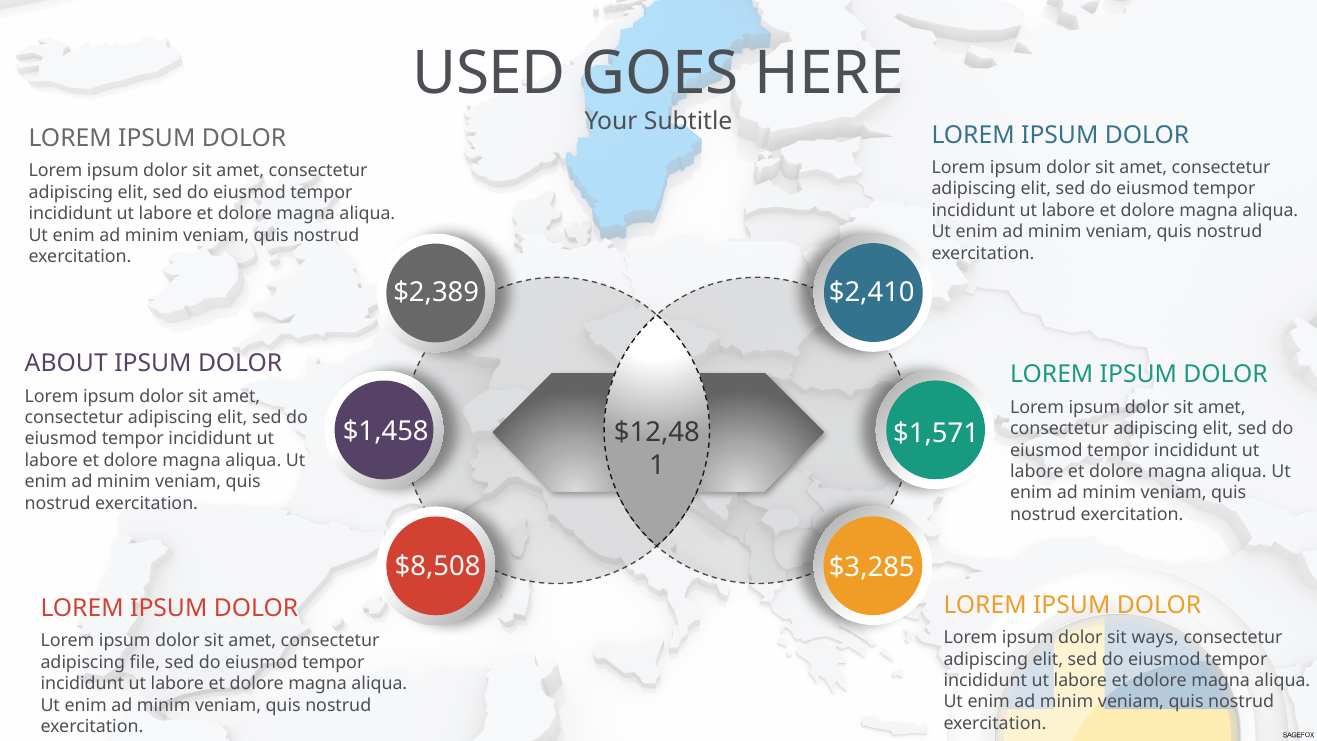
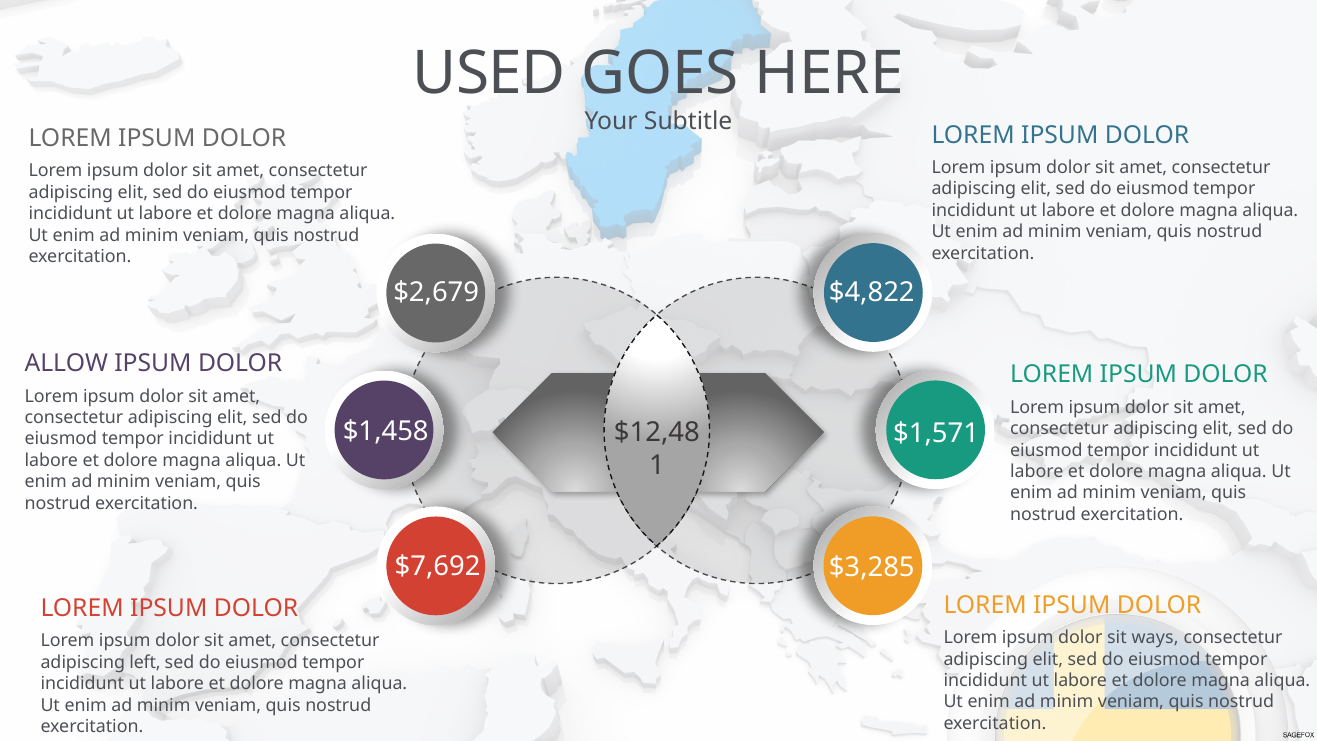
$2,389: $2,389 -> $2,679
$2,410: $2,410 -> $4,822
ABOUT: ABOUT -> ALLOW
$8,508: $8,508 -> $7,692
file: file -> left
